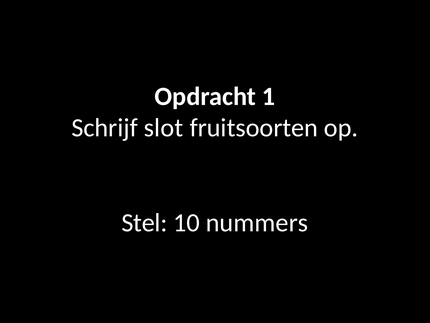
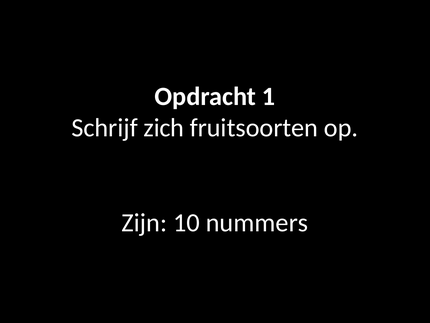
slot: slot -> zich
Stel: Stel -> Zijn
